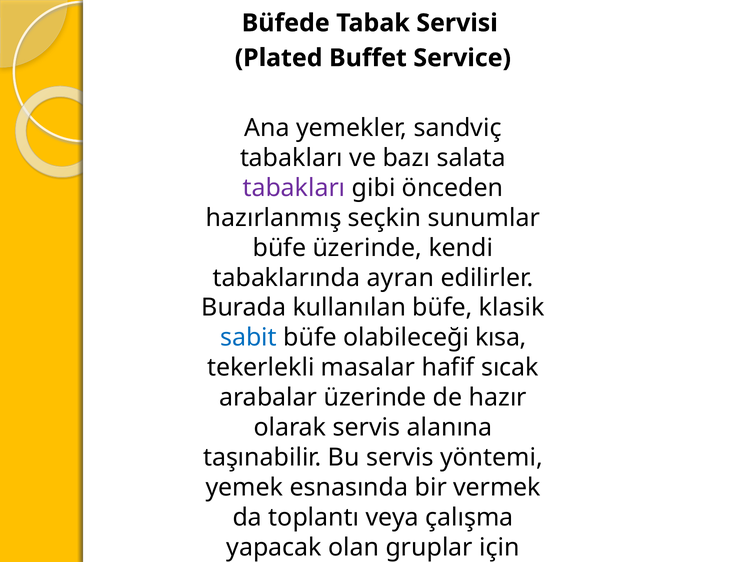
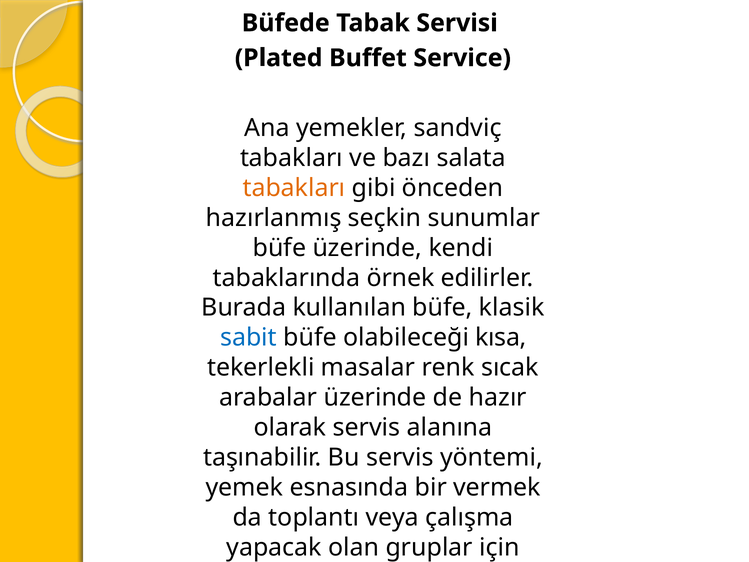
tabakları at (294, 188) colour: purple -> orange
ayran: ayran -> örnek
hafif: hafif -> renk
